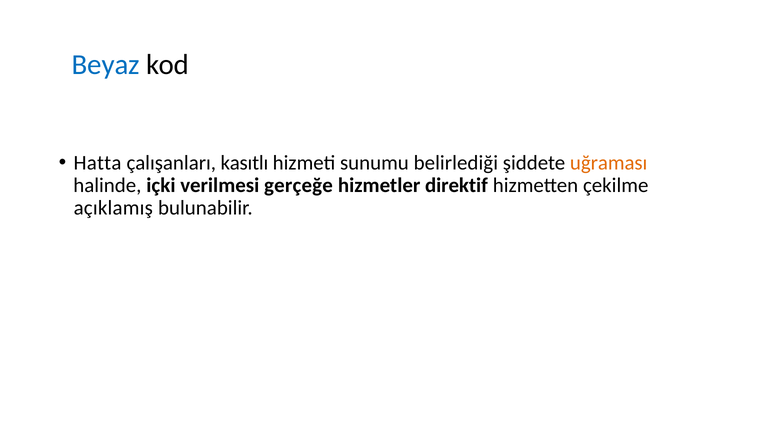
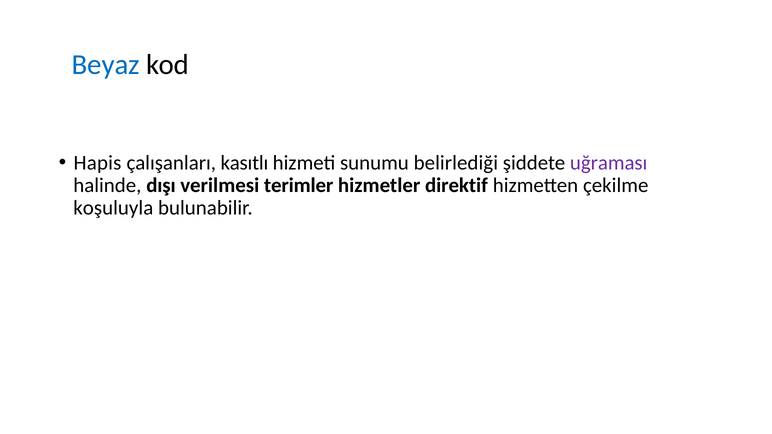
Hatta: Hatta -> Hapis
uğraması colour: orange -> purple
içki: içki -> dışı
gerçeğe: gerçeğe -> terimler
açıklamış: açıklamış -> koşuluyla
